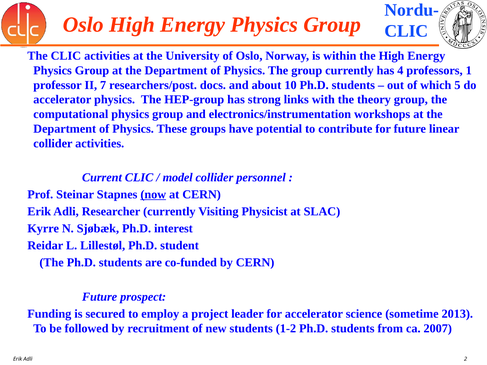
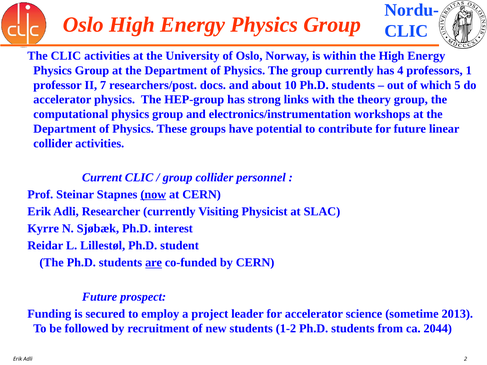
model at (178, 178): model -> group
are underline: none -> present
2007: 2007 -> 2044
